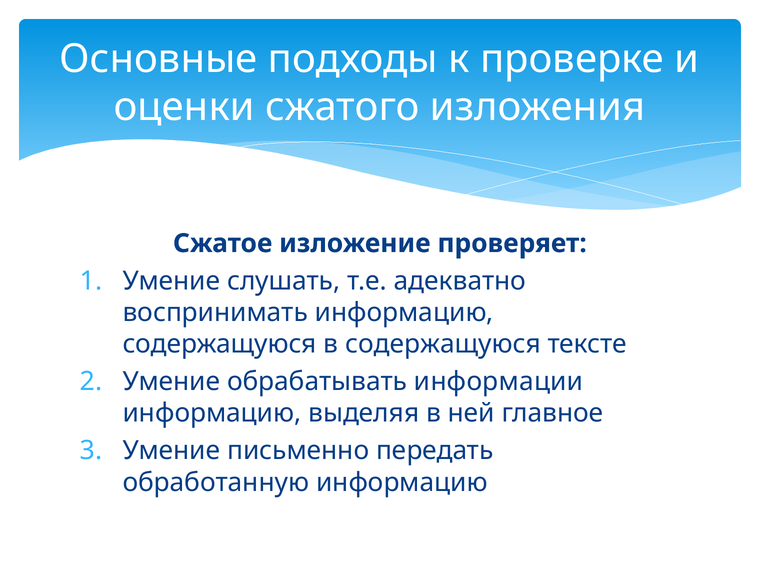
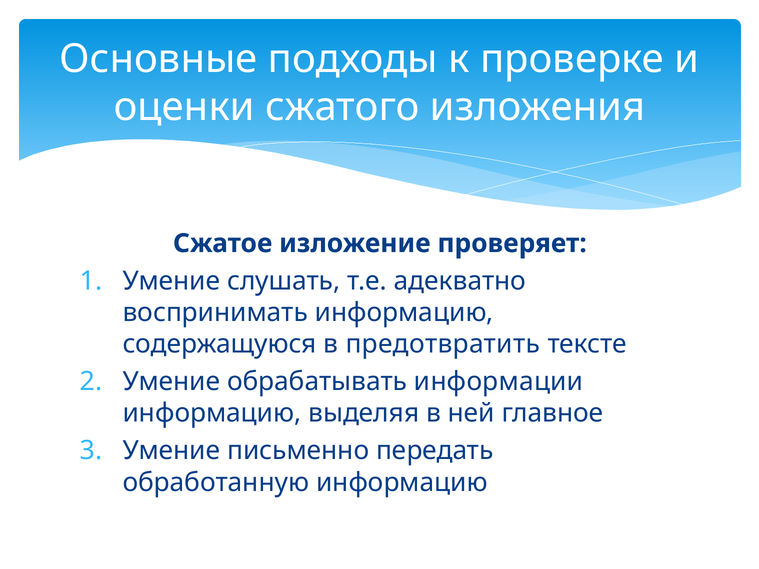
в содержащуюся: содержащуюся -> предотвратить
